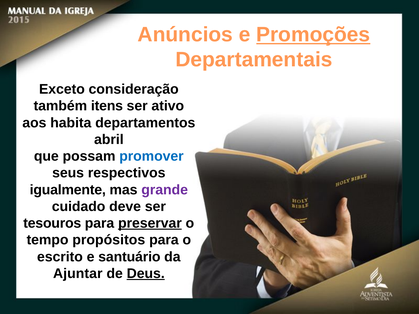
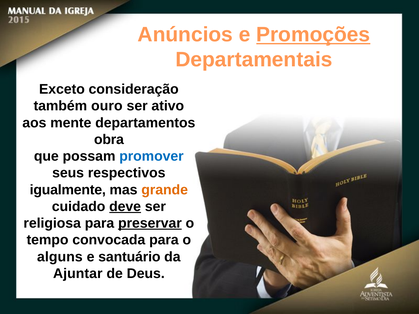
itens: itens -> ouro
habita: habita -> mente
abril: abril -> obra
grande colour: purple -> orange
deve underline: none -> present
tesouros: tesouros -> religiosa
propósitos: propósitos -> convocada
escrito: escrito -> alguns
Deus underline: present -> none
